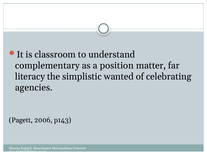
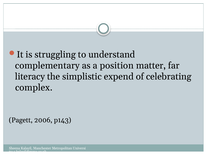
classroom: classroom -> struggling
wanted: wanted -> expend
agencies: agencies -> complex
